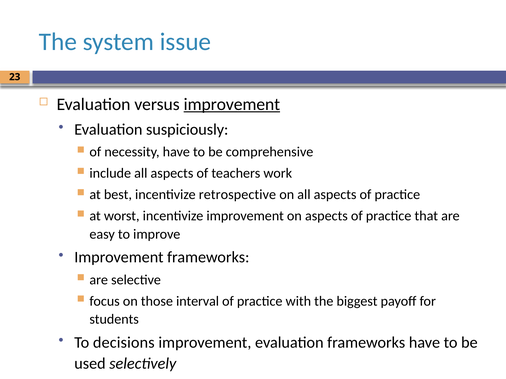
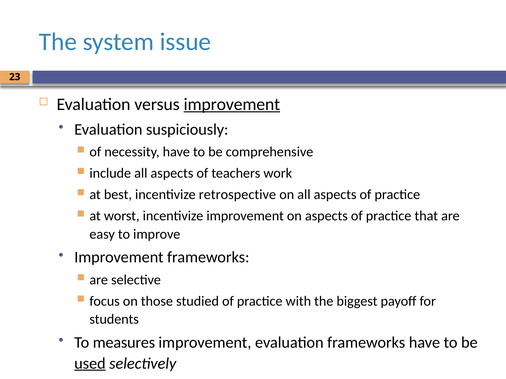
interval: interval -> studied
decisions: decisions -> measures
used underline: none -> present
